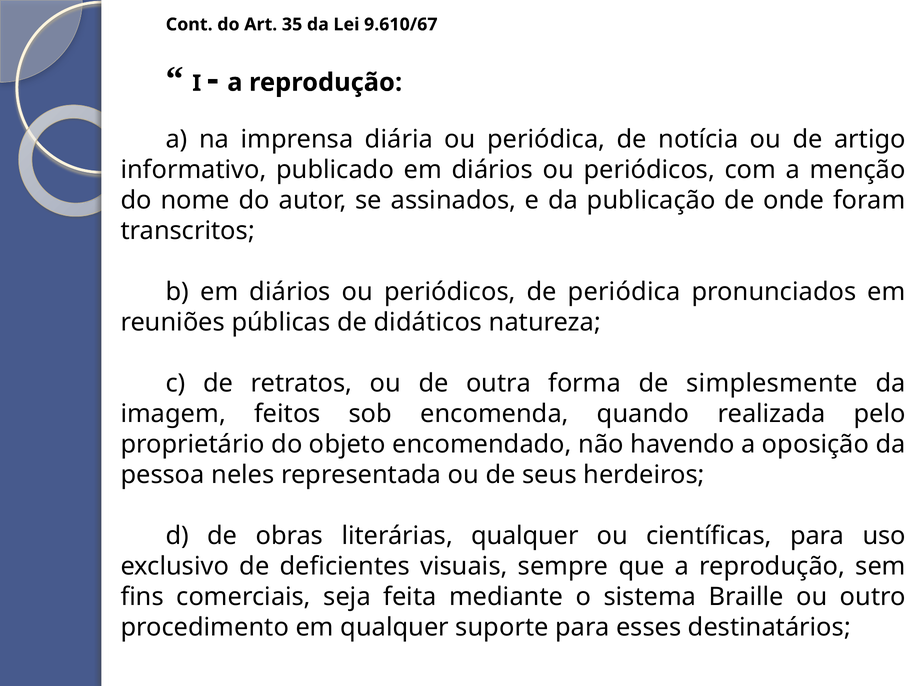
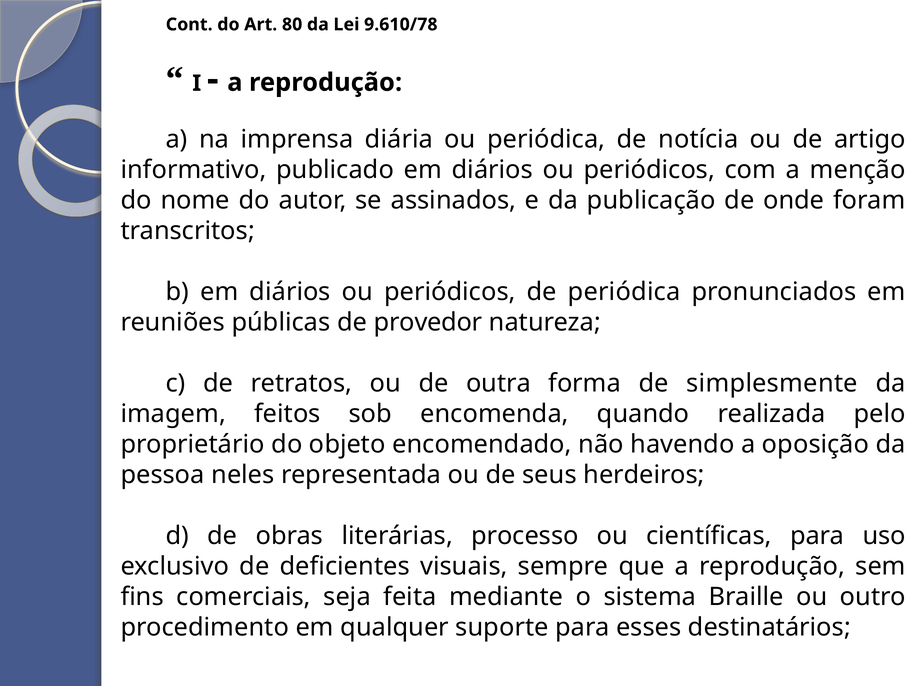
35: 35 -> 80
9.610/67: 9.610/67 -> 9.610/78
didáticos: didáticos -> provedor
literárias qualquer: qualquer -> processo
